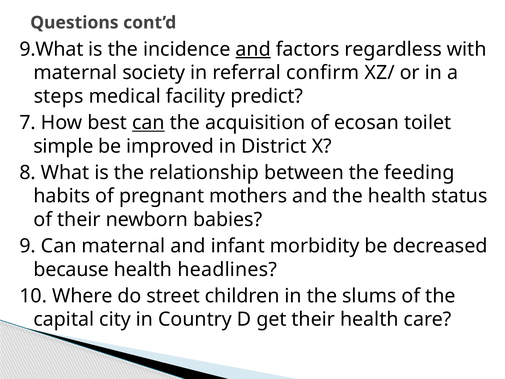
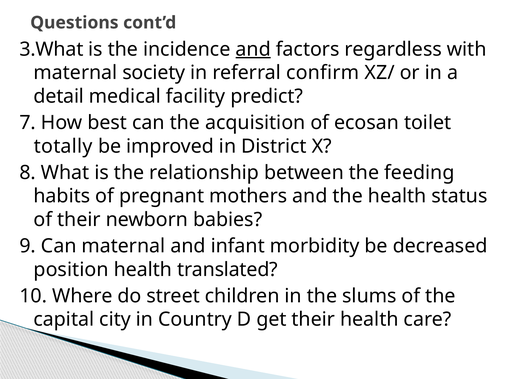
9.What: 9.What -> 3.What
steps: steps -> detail
can at (148, 123) underline: present -> none
simple: simple -> totally
because: because -> position
headlines: headlines -> translated
